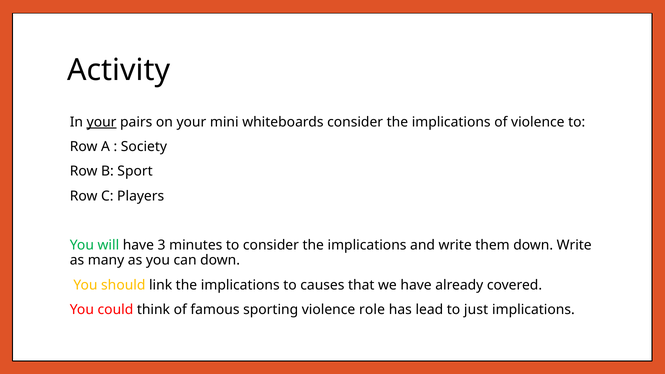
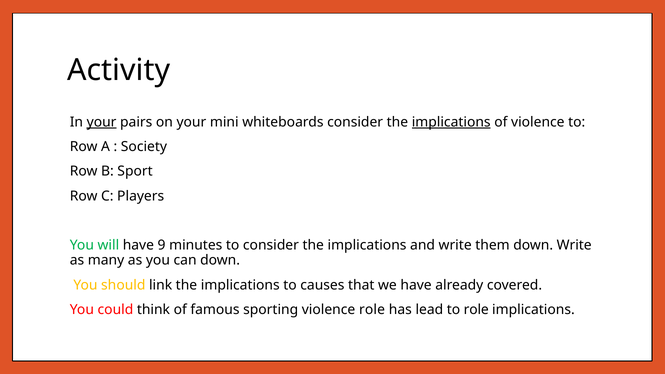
implications at (451, 122) underline: none -> present
3: 3 -> 9
to just: just -> role
